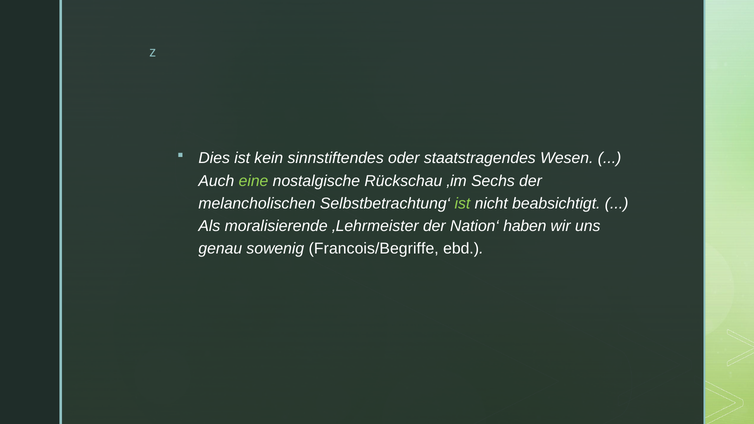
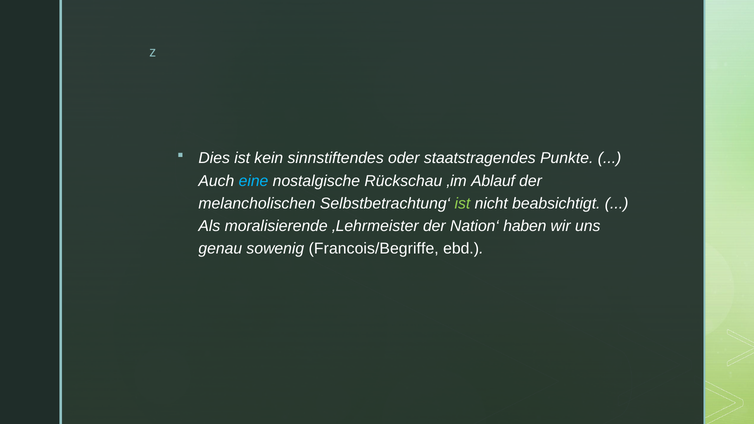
Wesen: Wesen -> Punkte
eine colour: light green -> light blue
Sechs: Sechs -> Ablauf
